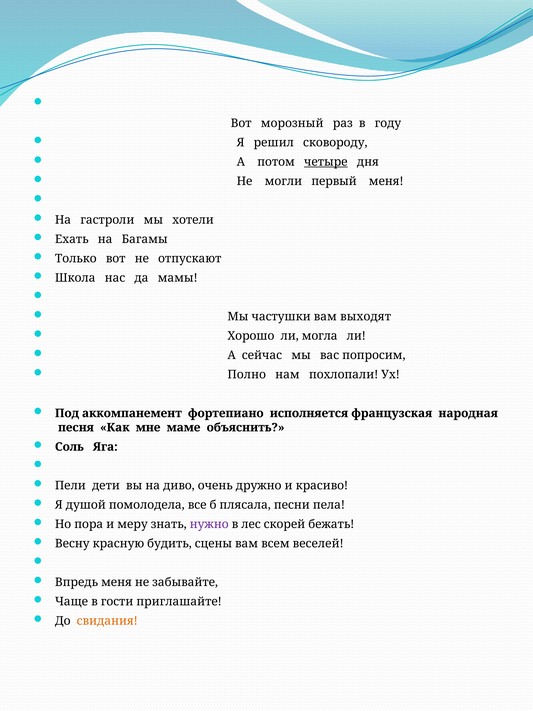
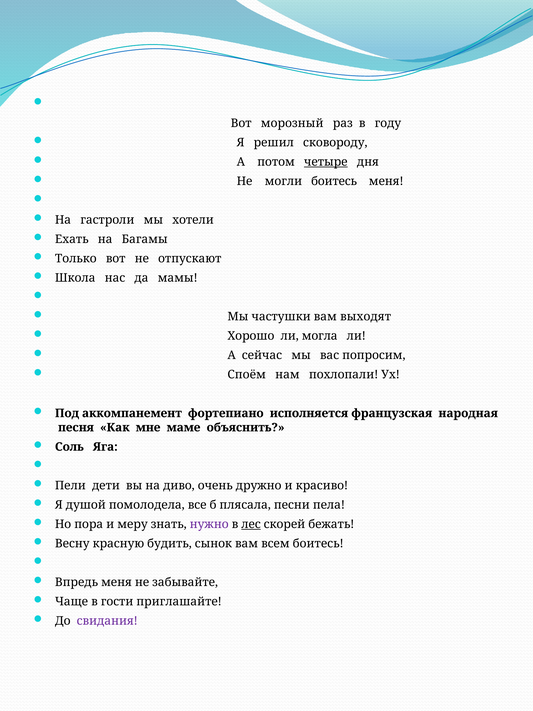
могли первый: первый -> боитесь
Полно: Полно -> Споём
лес underline: none -> present
сцены: сцены -> сынок
всем веселей: веселей -> боитесь
свидания colour: orange -> purple
